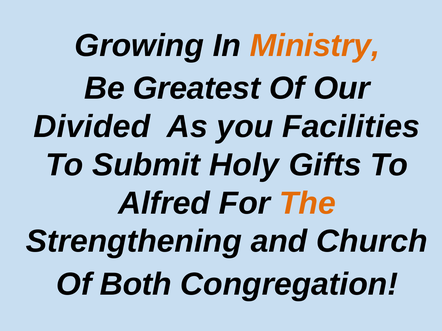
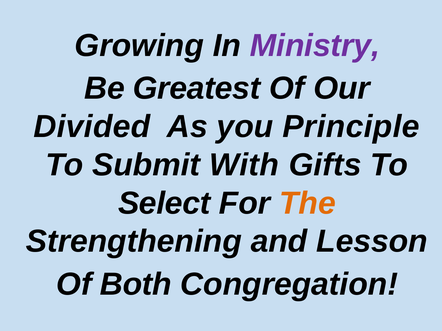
Ministry colour: orange -> purple
Facilities: Facilities -> Principle
Holy: Holy -> With
Alfred: Alfred -> Select
Church: Church -> Lesson
